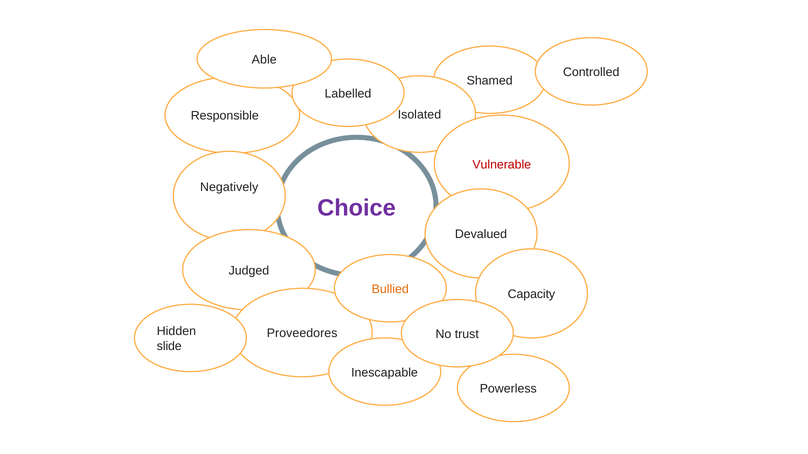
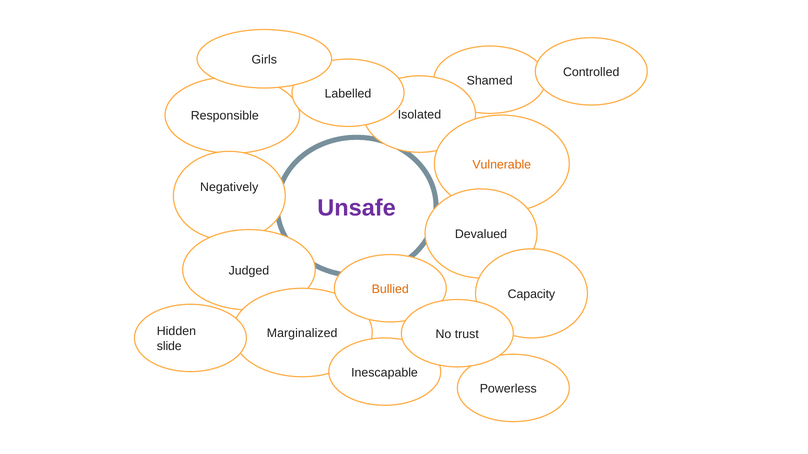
Able: Able -> Girls
Vulnerable colour: red -> orange
Choice: Choice -> Unsafe
Proveedores: Proveedores -> Marginalized
